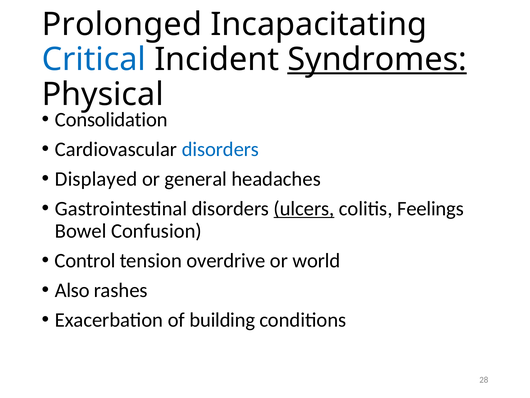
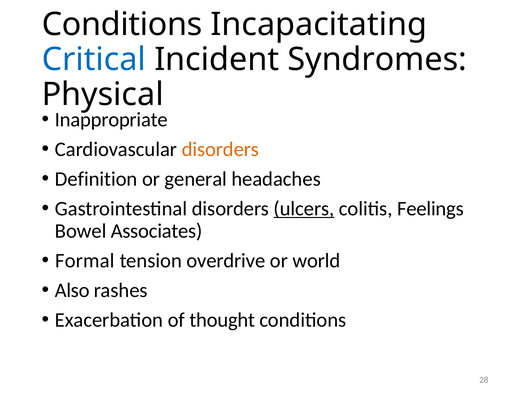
Prolonged at (122, 24): Prolonged -> Conditions
Syndromes underline: present -> none
Consolidation: Consolidation -> Inappropriate
disorders at (220, 149) colour: blue -> orange
Displayed: Displayed -> Definition
Confusion: Confusion -> Associates
Control: Control -> Formal
building: building -> thought
